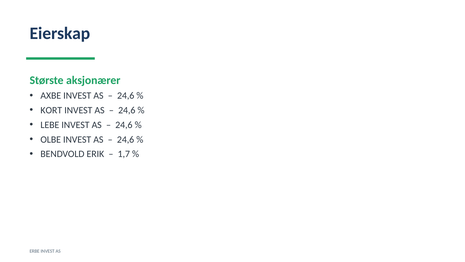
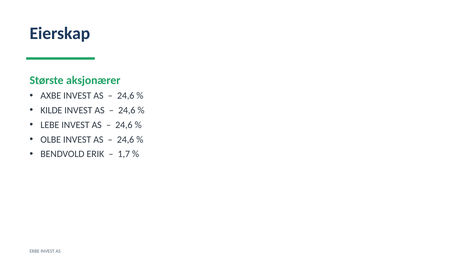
KORT: KORT -> KILDE
